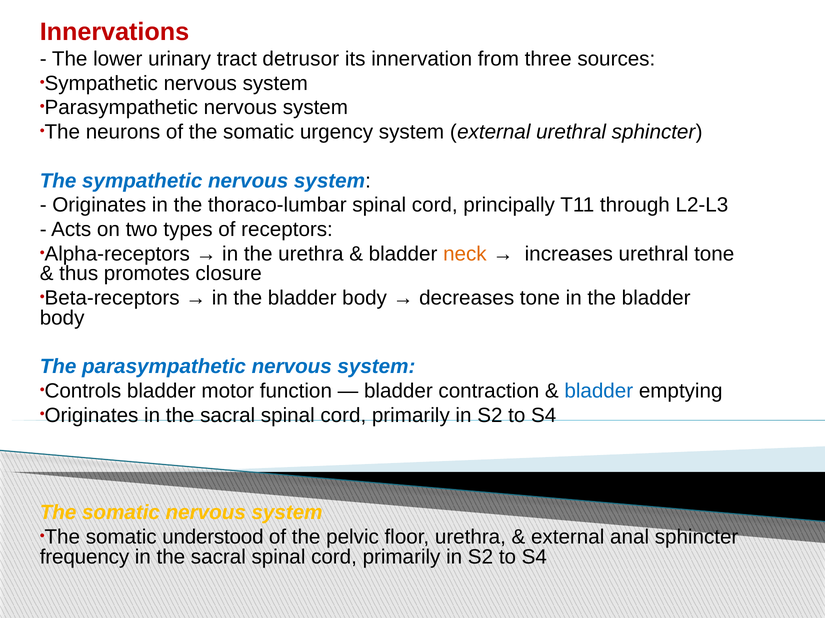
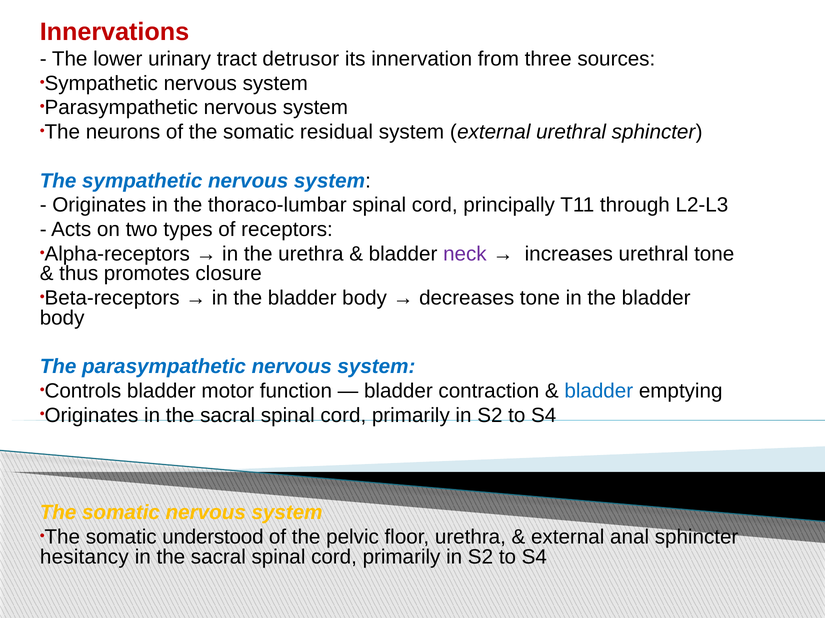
urgency: urgency -> residual
neck colour: orange -> purple
frequency: frequency -> hesitancy
